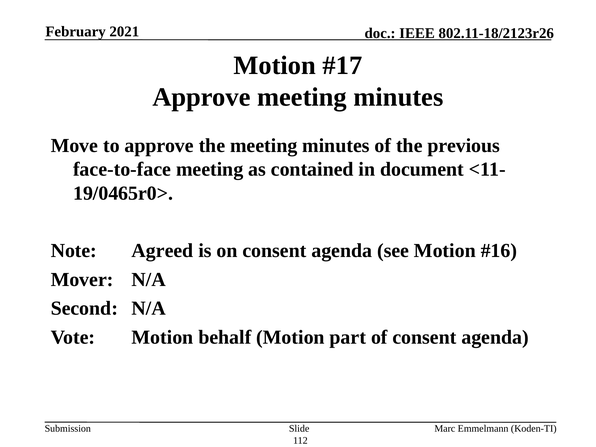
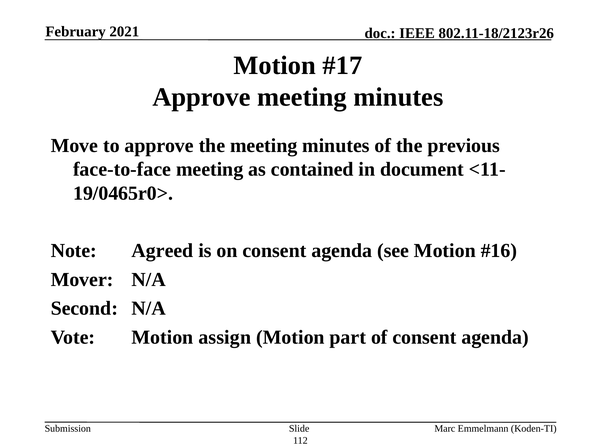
behalf: behalf -> assign
